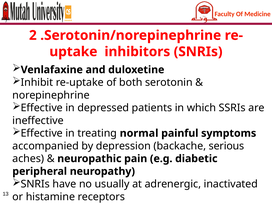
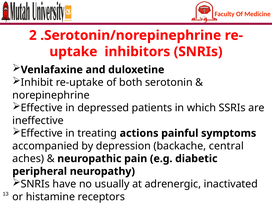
normal: normal -> actions
serious: serious -> central
